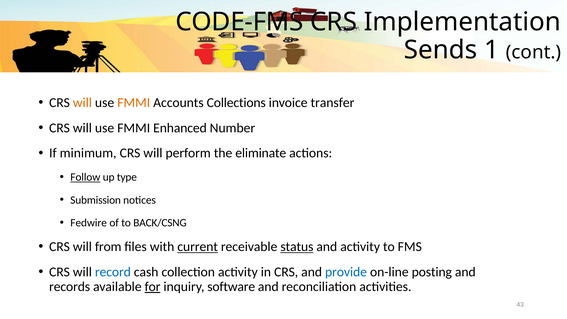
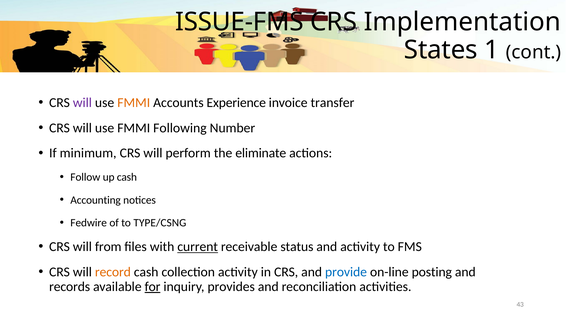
CODE-FMS: CODE-FMS -> ISSUE-FMS
Sends: Sends -> States
will at (82, 103) colour: orange -> purple
Collections: Collections -> Experience
Enhanced: Enhanced -> Following
Follow underline: present -> none
up type: type -> cash
Submission: Submission -> Accounting
BACK/CSNG: BACK/CSNG -> TYPE/CSNG
status underline: present -> none
record colour: blue -> orange
software: software -> provides
